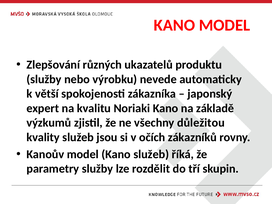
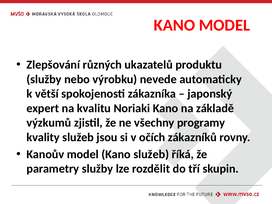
důležitou: důležitou -> programy
